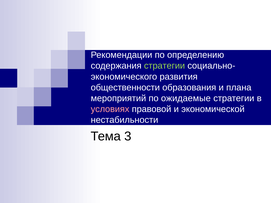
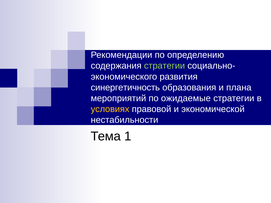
общественности: общественности -> синергетичность
условиях colour: pink -> yellow
3: 3 -> 1
